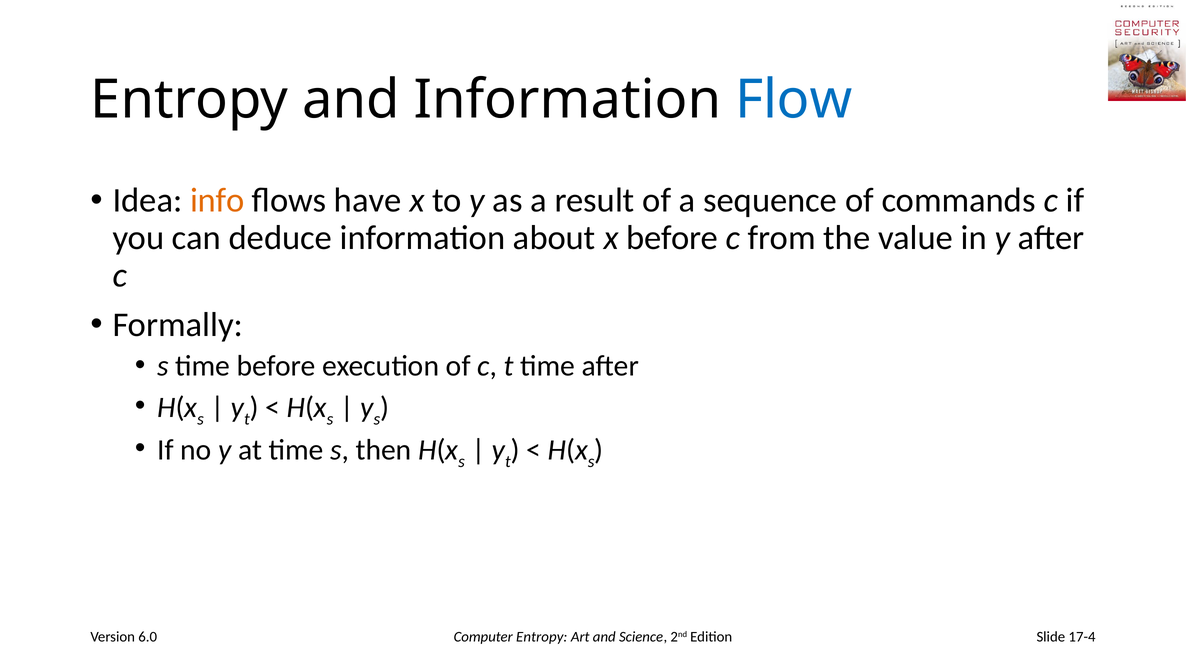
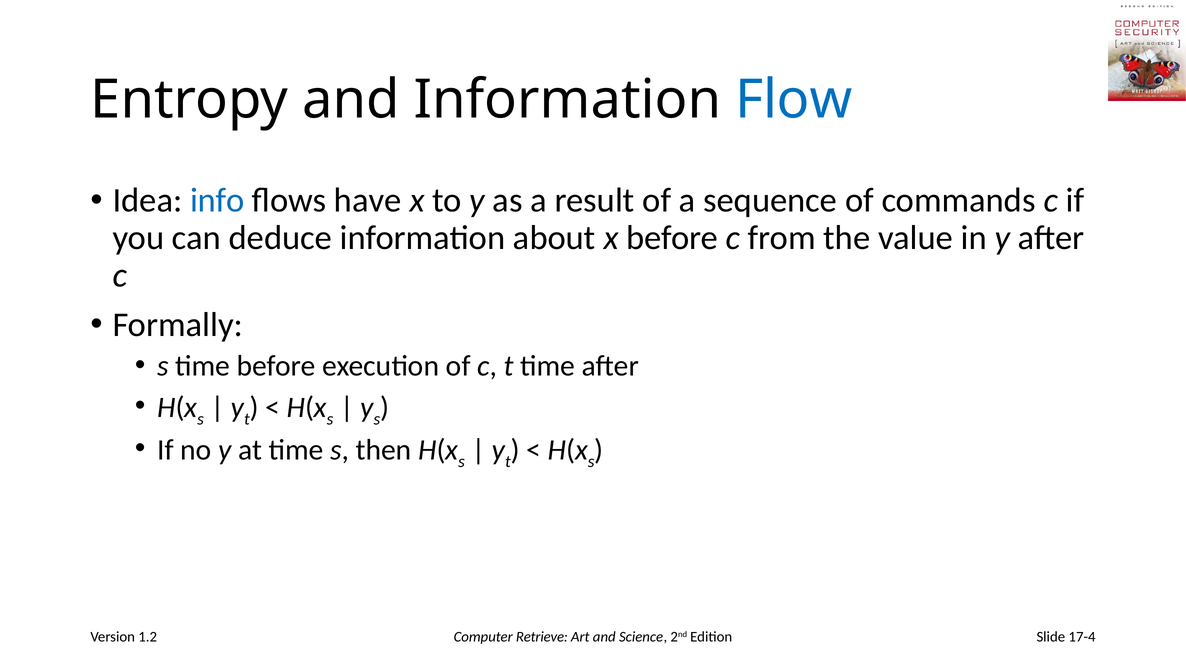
info colour: orange -> blue
6.0: 6.0 -> 1.2
Computer Entropy: Entropy -> Retrieve
